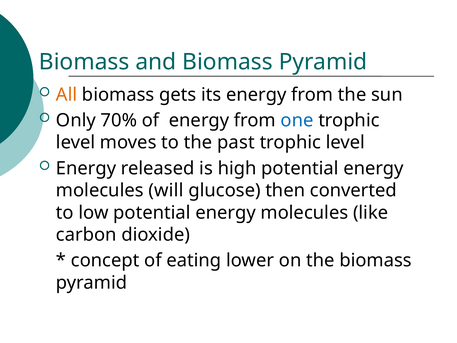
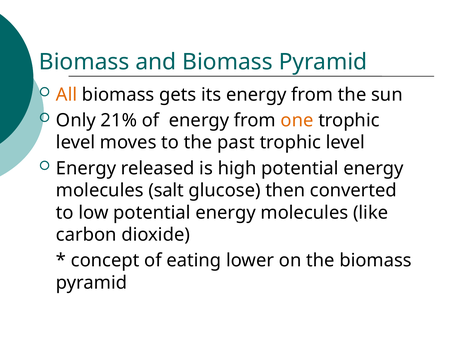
70%: 70% -> 21%
one colour: blue -> orange
will: will -> salt
